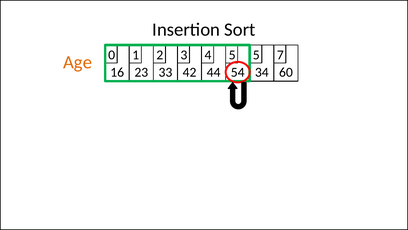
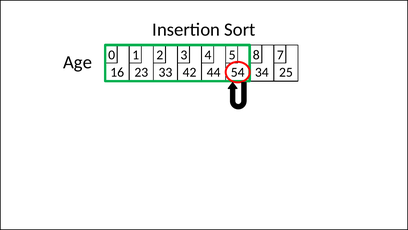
5 at (256, 55): 5 -> 8
Age colour: orange -> black
60: 60 -> 25
